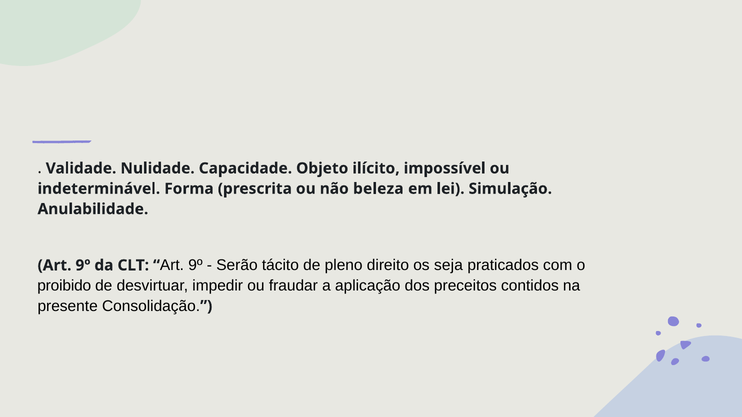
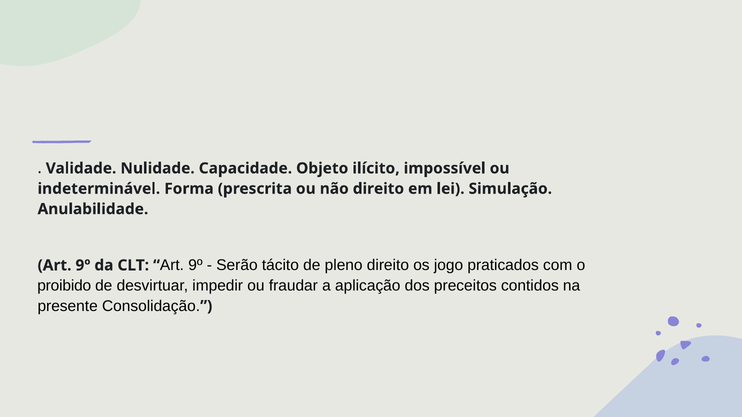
não beleza: beleza -> direito
seja: seja -> jogo
